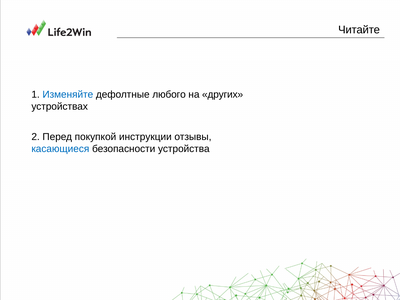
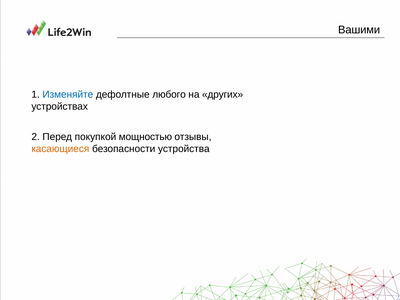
Читайте: Читайте -> Вашими
инструкции: инструкции -> мощностью
касающиеся colour: blue -> orange
